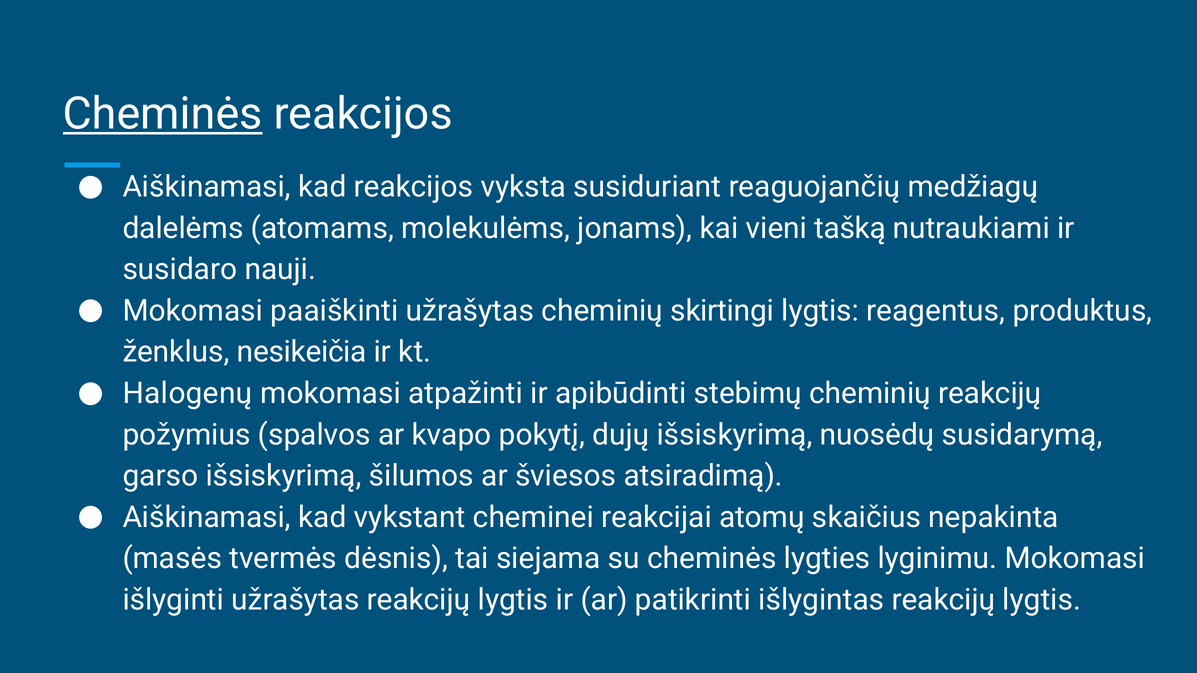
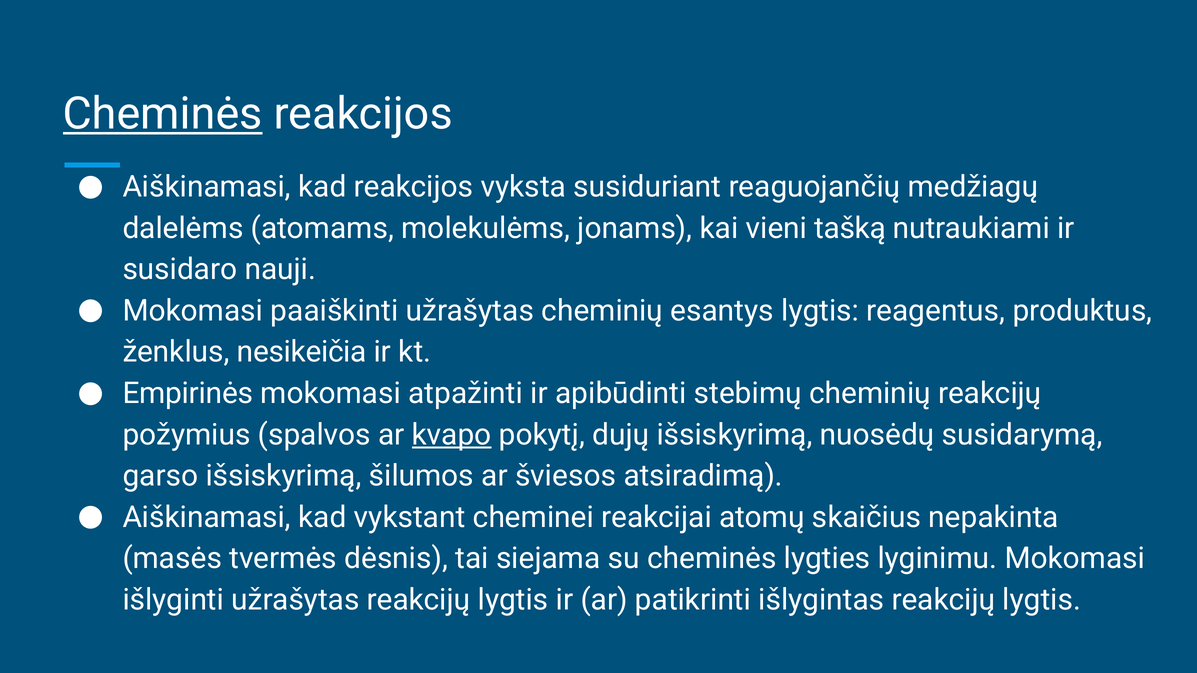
skirtingi: skirtingi -> esantys
Halogenų: Halogenų -> Empirinės
kvapo underline: none -> present
